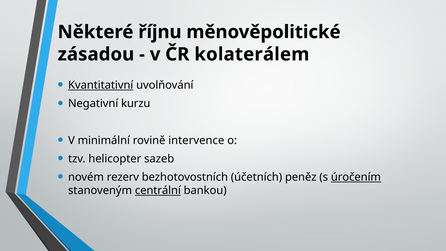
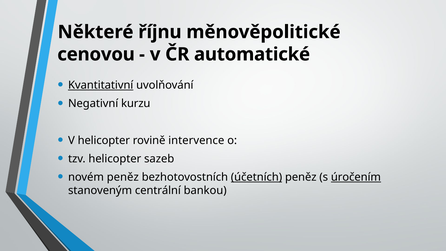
zásadou: zásadou -> cenovou
kolaterálem: kolaterálem -> automatické
V minimální: minimální -> helicopter
novém rezerv: rezerv -> peněz
účetních underline: none -> present
centrální underline: present -> none
